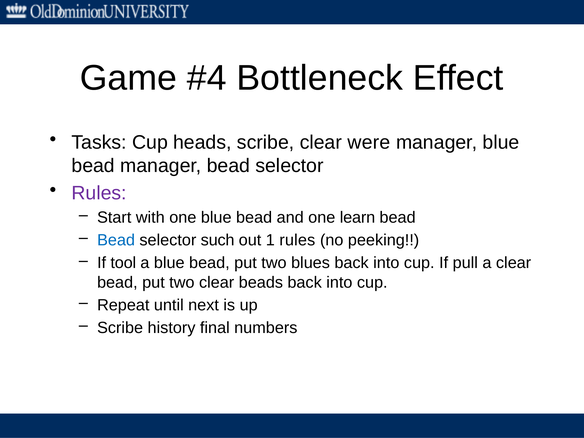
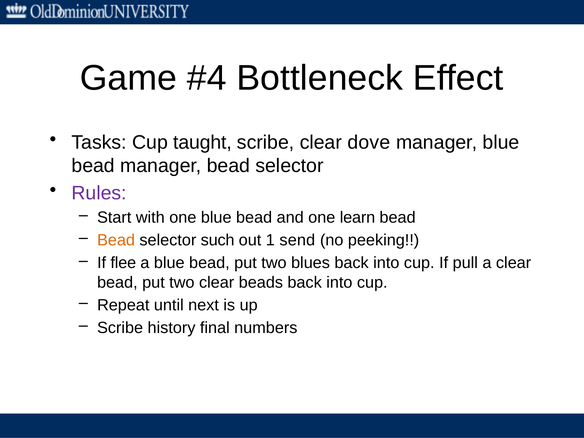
heads: heads -> taught
were: were -> dove
Bead at (116, 240) colour: blue -> orange
1 rules: rules -> send
tool: tool -> flee
